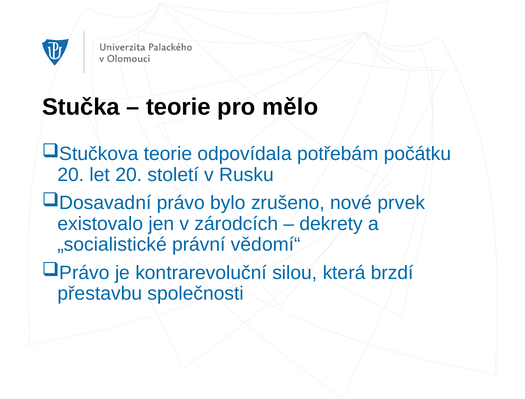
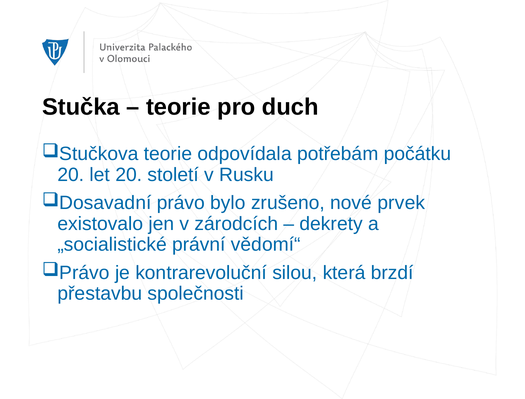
mělo: mělo -> duch
